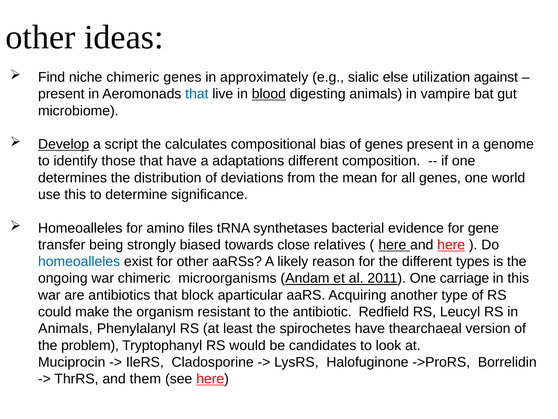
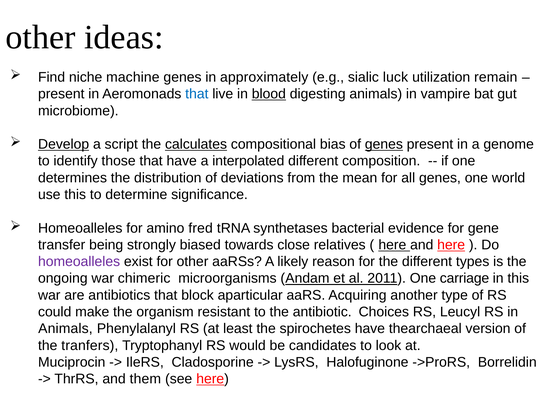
niche chimeric: chimeric -> machine
else: else -> luck
against: against -> remain
calculates underline: none -> present
genes at (384, 144) underline: none -> present
adaptations: adaptations -> interpolated
files: files -> fred
homeoalleles at (79, 261) colour: blue -> purple
Redfield: Redfield -> Choices
problem: problem -> tranfers
